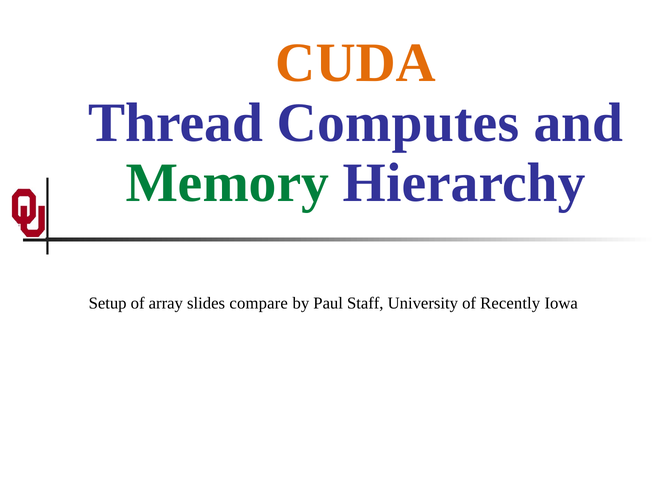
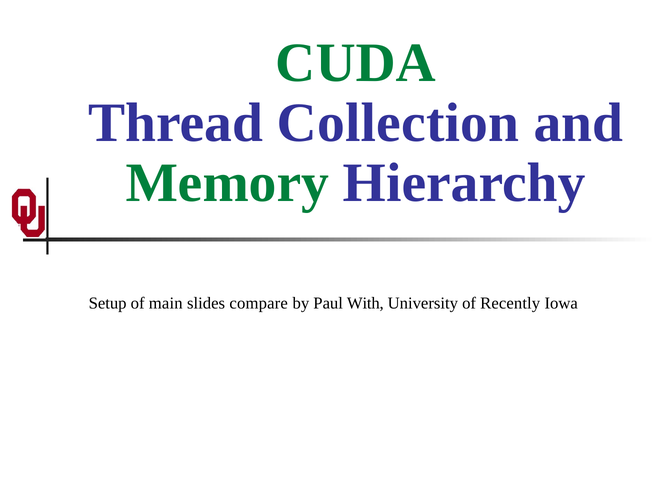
CUDA colour: orange -> green
Computes: Computes -> Collection
array: array -> main
Staff: Staff -> With
